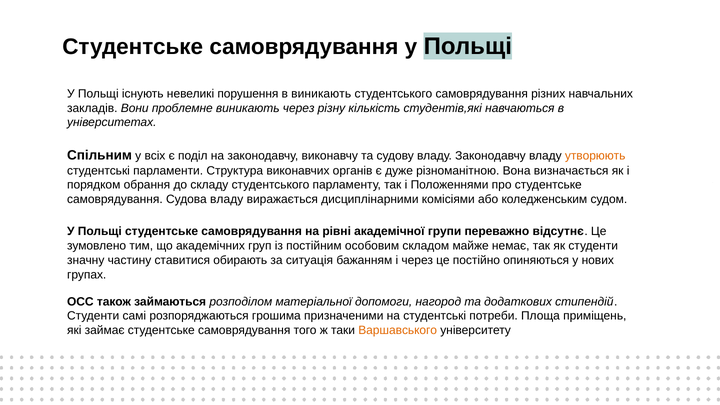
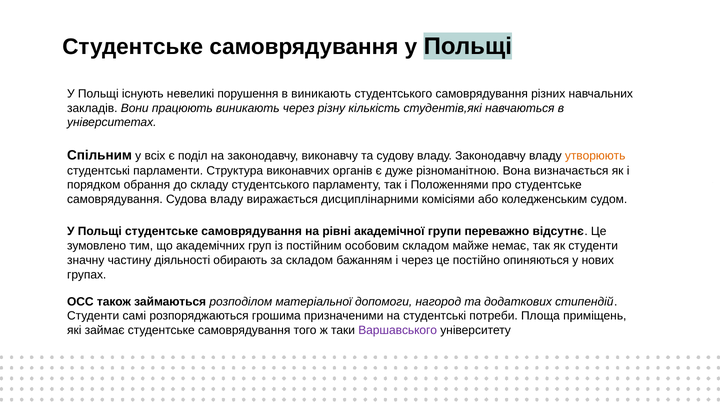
проблемне: проблемне -> працюють
ставитися: ставитися -> діяльності
за ситуація: ситуація -> складом
Варшавського colour: orange -> purple
